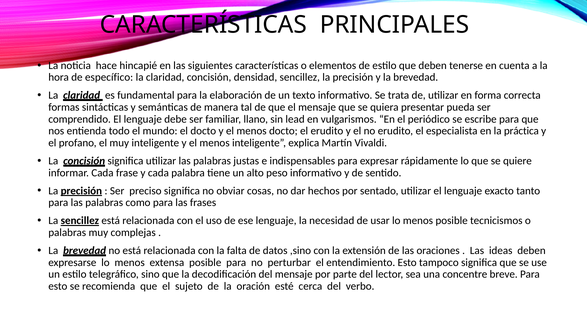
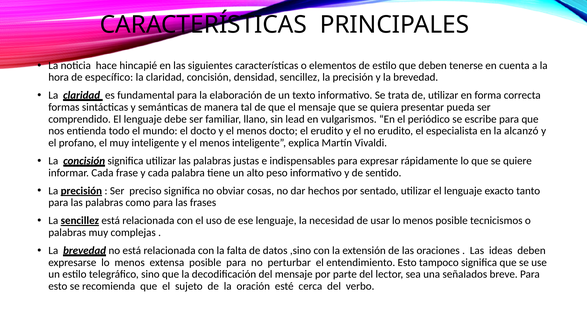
práctica: práctica -> alcanzó
concentre: concentre -> señalados
